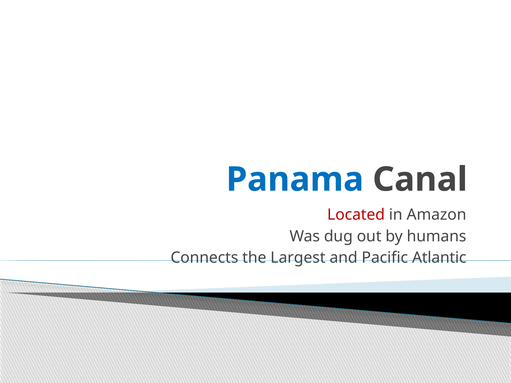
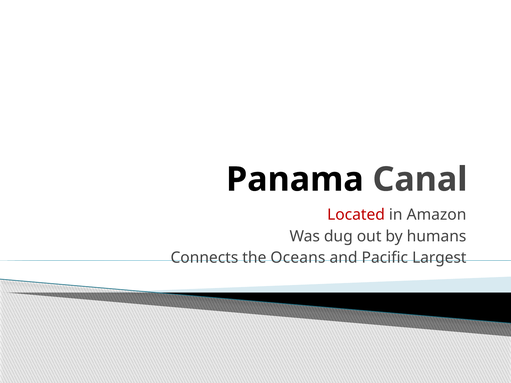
Panama colour: blue -> black
Largest: Largest -> Oceans
Atlantic: Atlantic -> Largest
